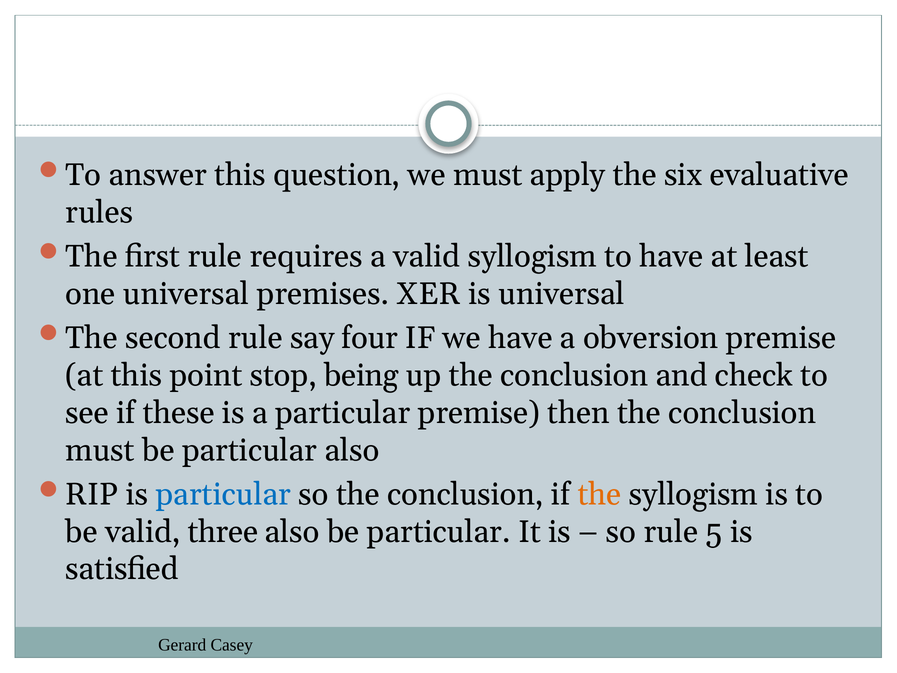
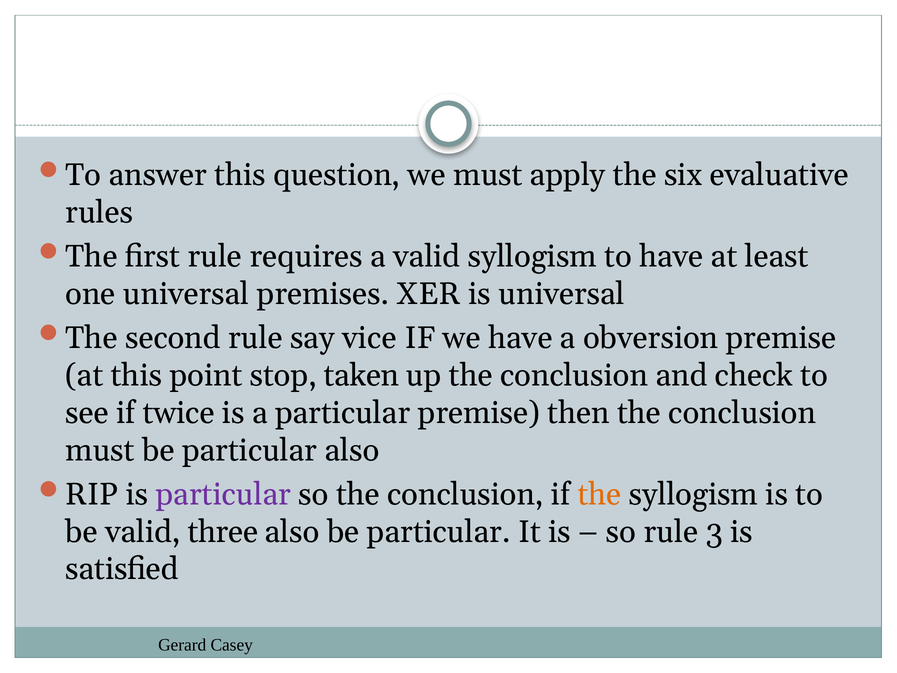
four: four -> vice
being: being -> taken
these: these -> twice
particular at (223, 494) colour: blue -> purple
5: 5 -> 3
